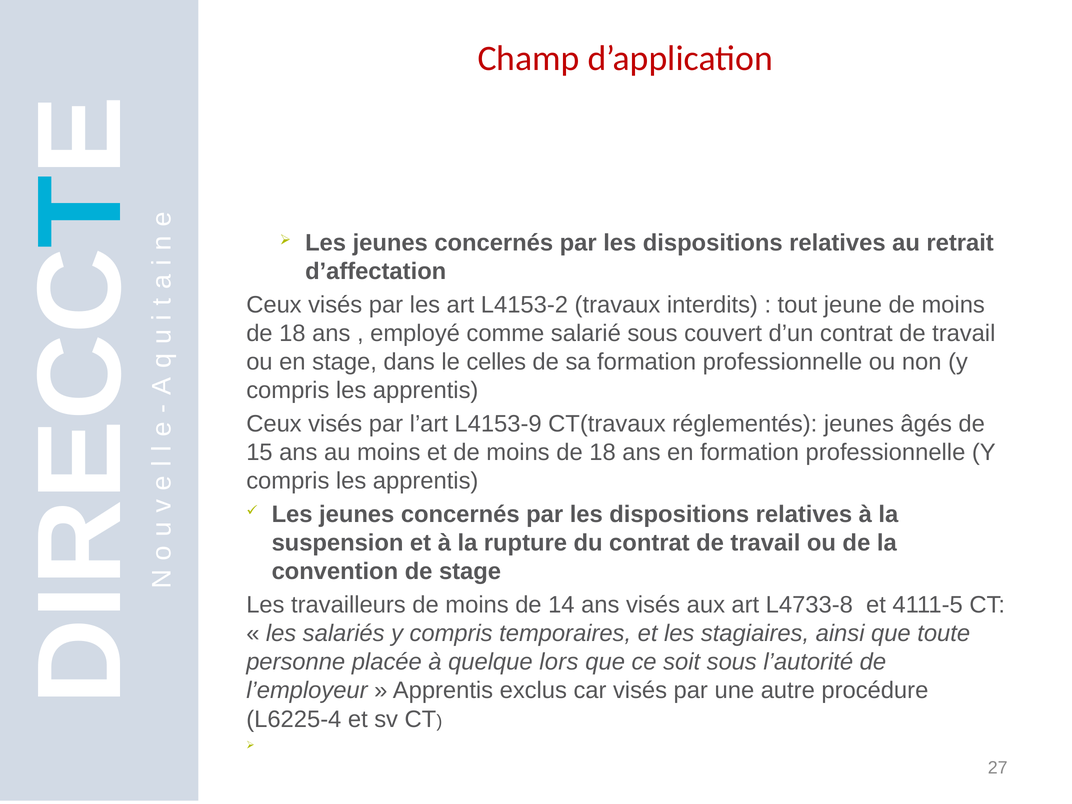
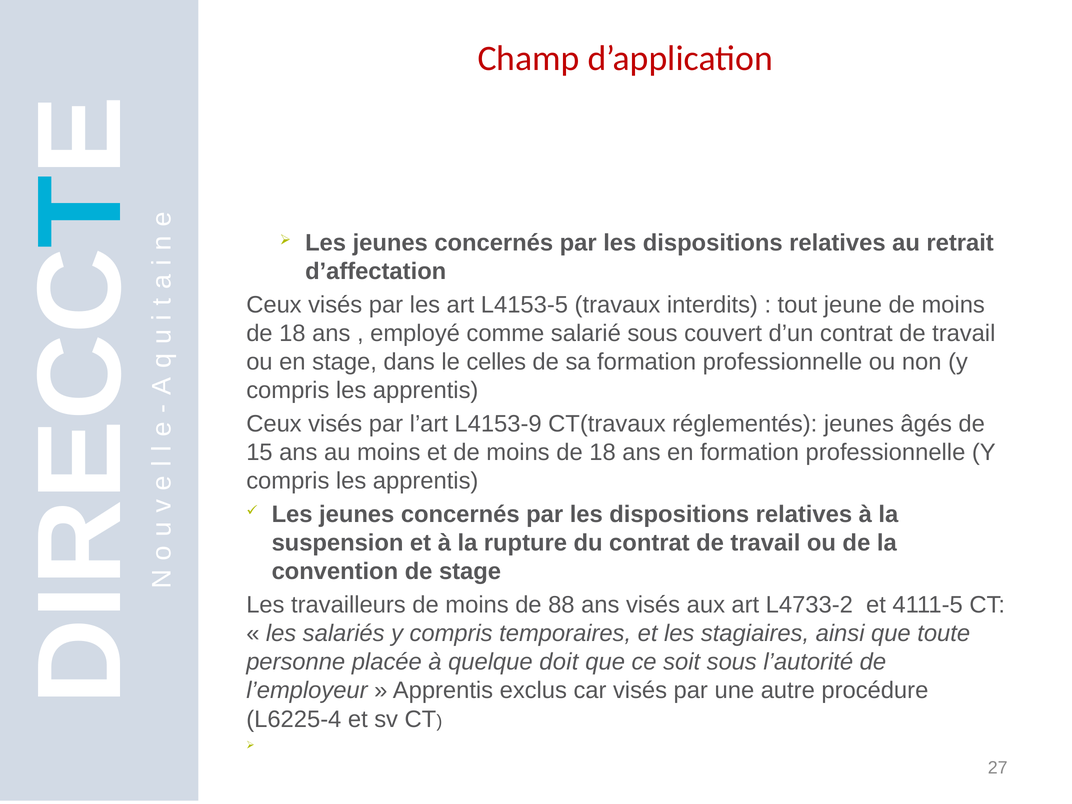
L4153-2: L4153-2 -> L4153-5
14: 14 -> 88
L4733-8: L4733-8 -> L4733-2
lors: lors -> doit
